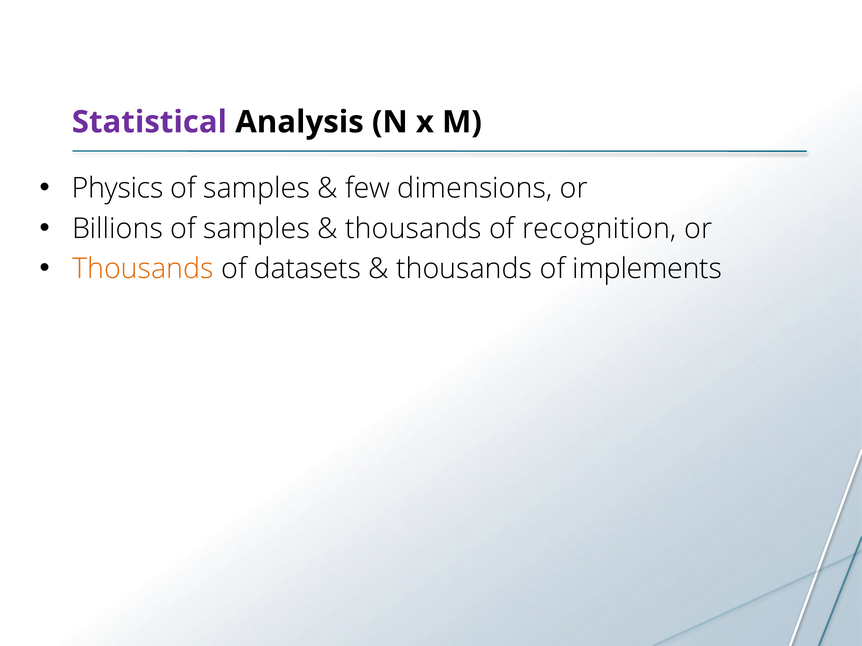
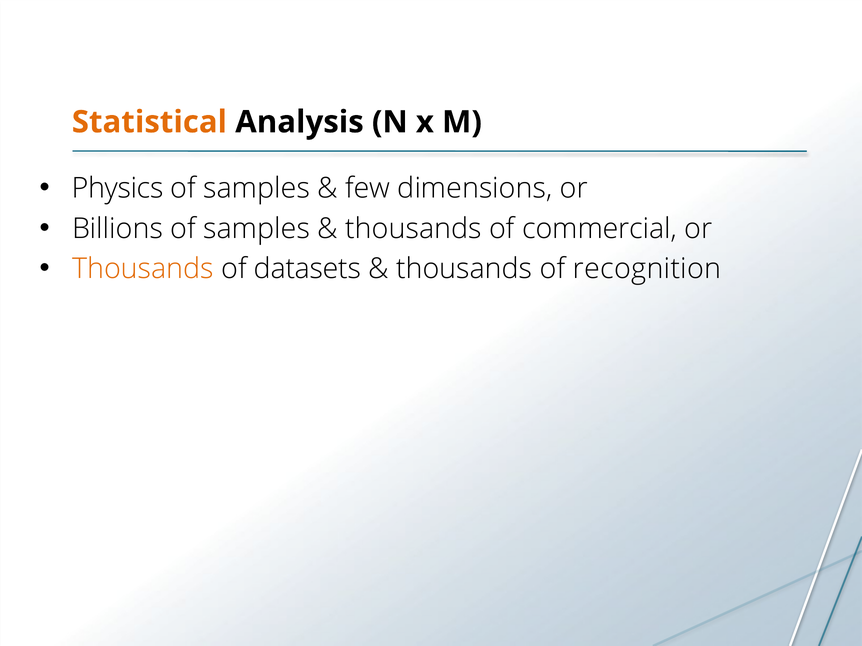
Statistical colour: purple -> orange
recognition: recognition -> commercial
implements: implements -> recognition
